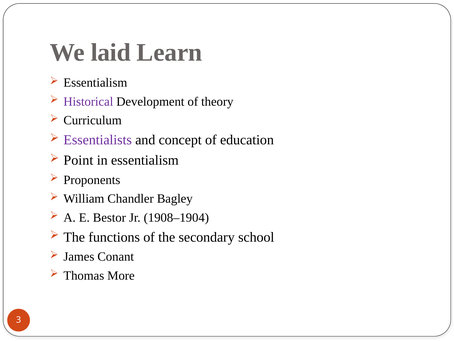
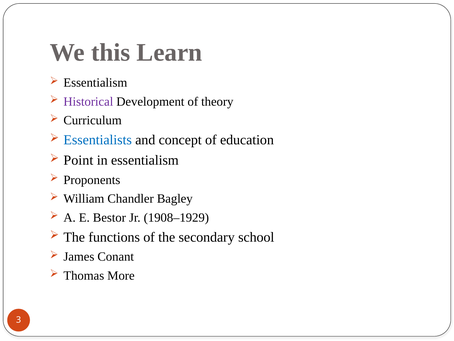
laid: laid -> this
Essentialists colour: purple -> blue
1908–1904: 1908–1904 -> 1908–1929
